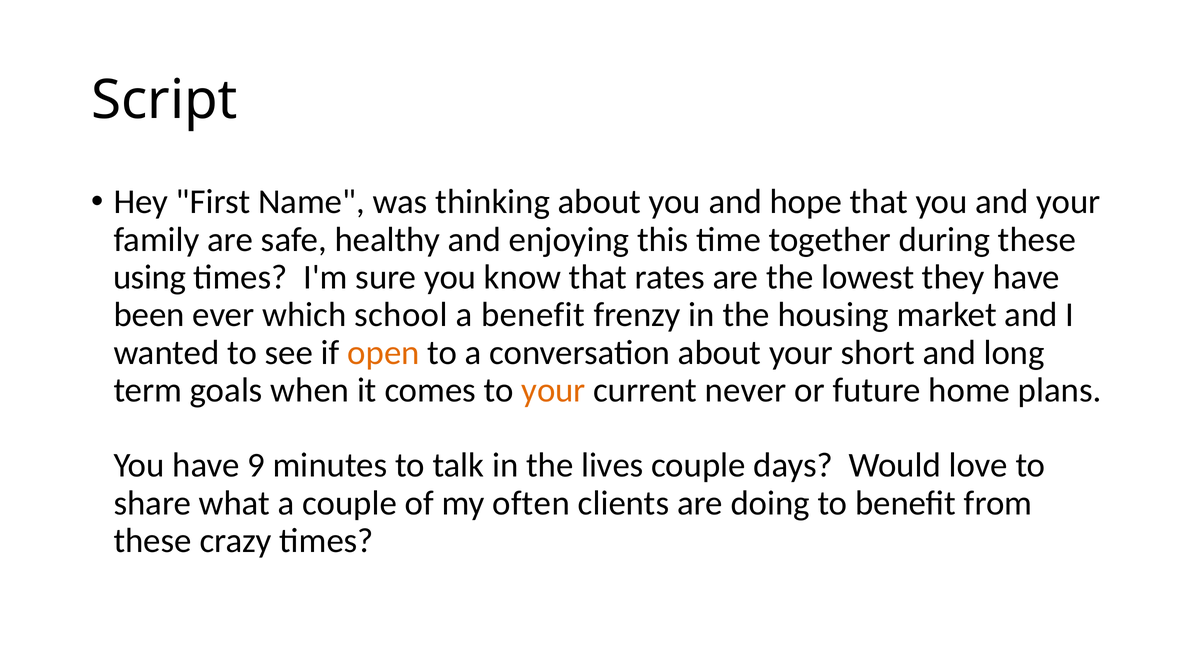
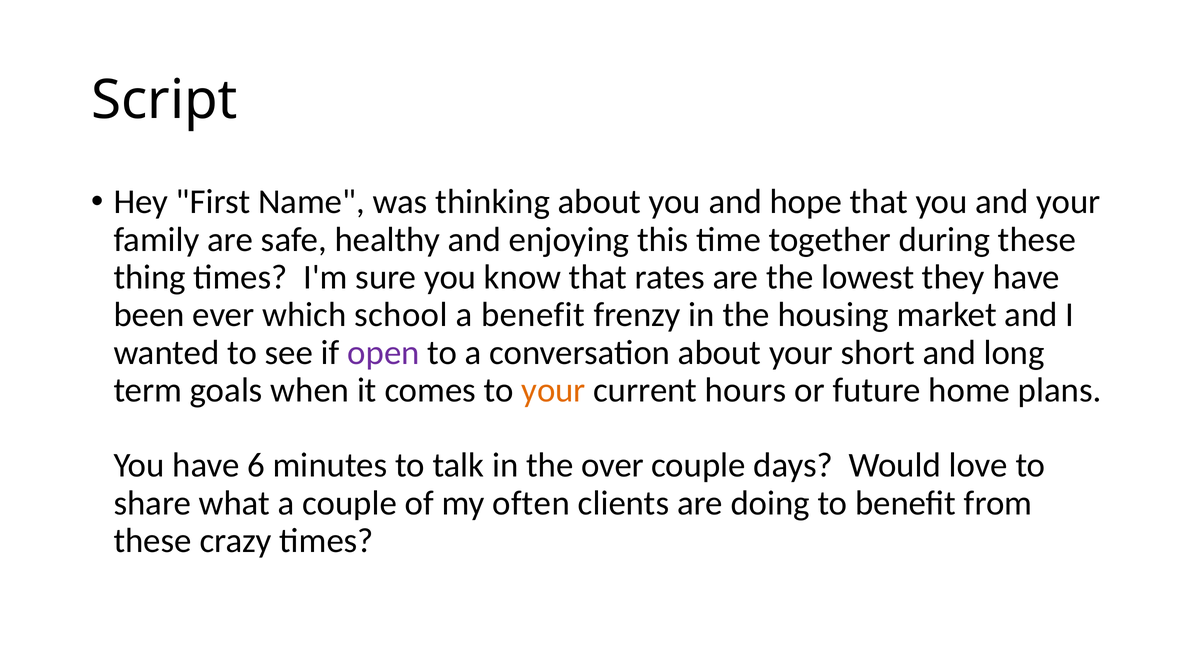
using: using -> thing
open colour: orange -> purple
never: never -> hours
9: 9 -> 6
lives: lives -> over
